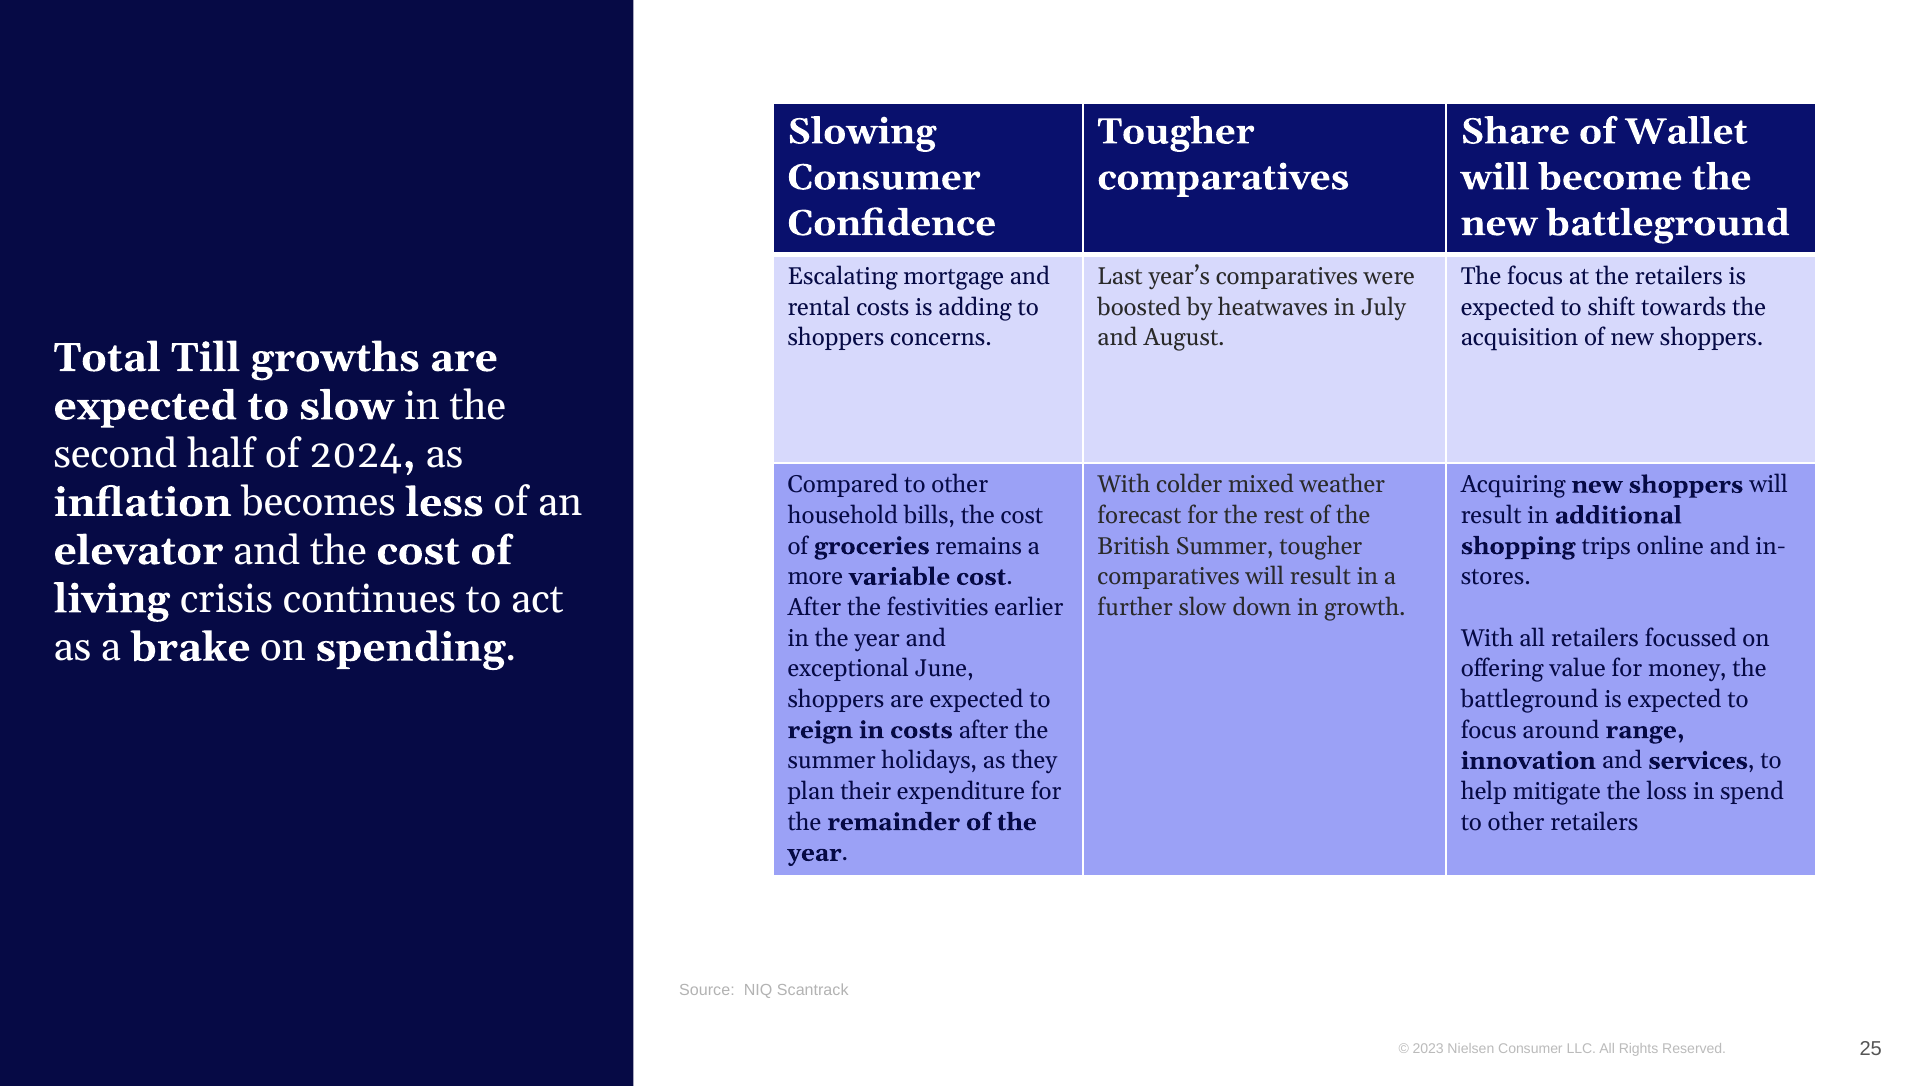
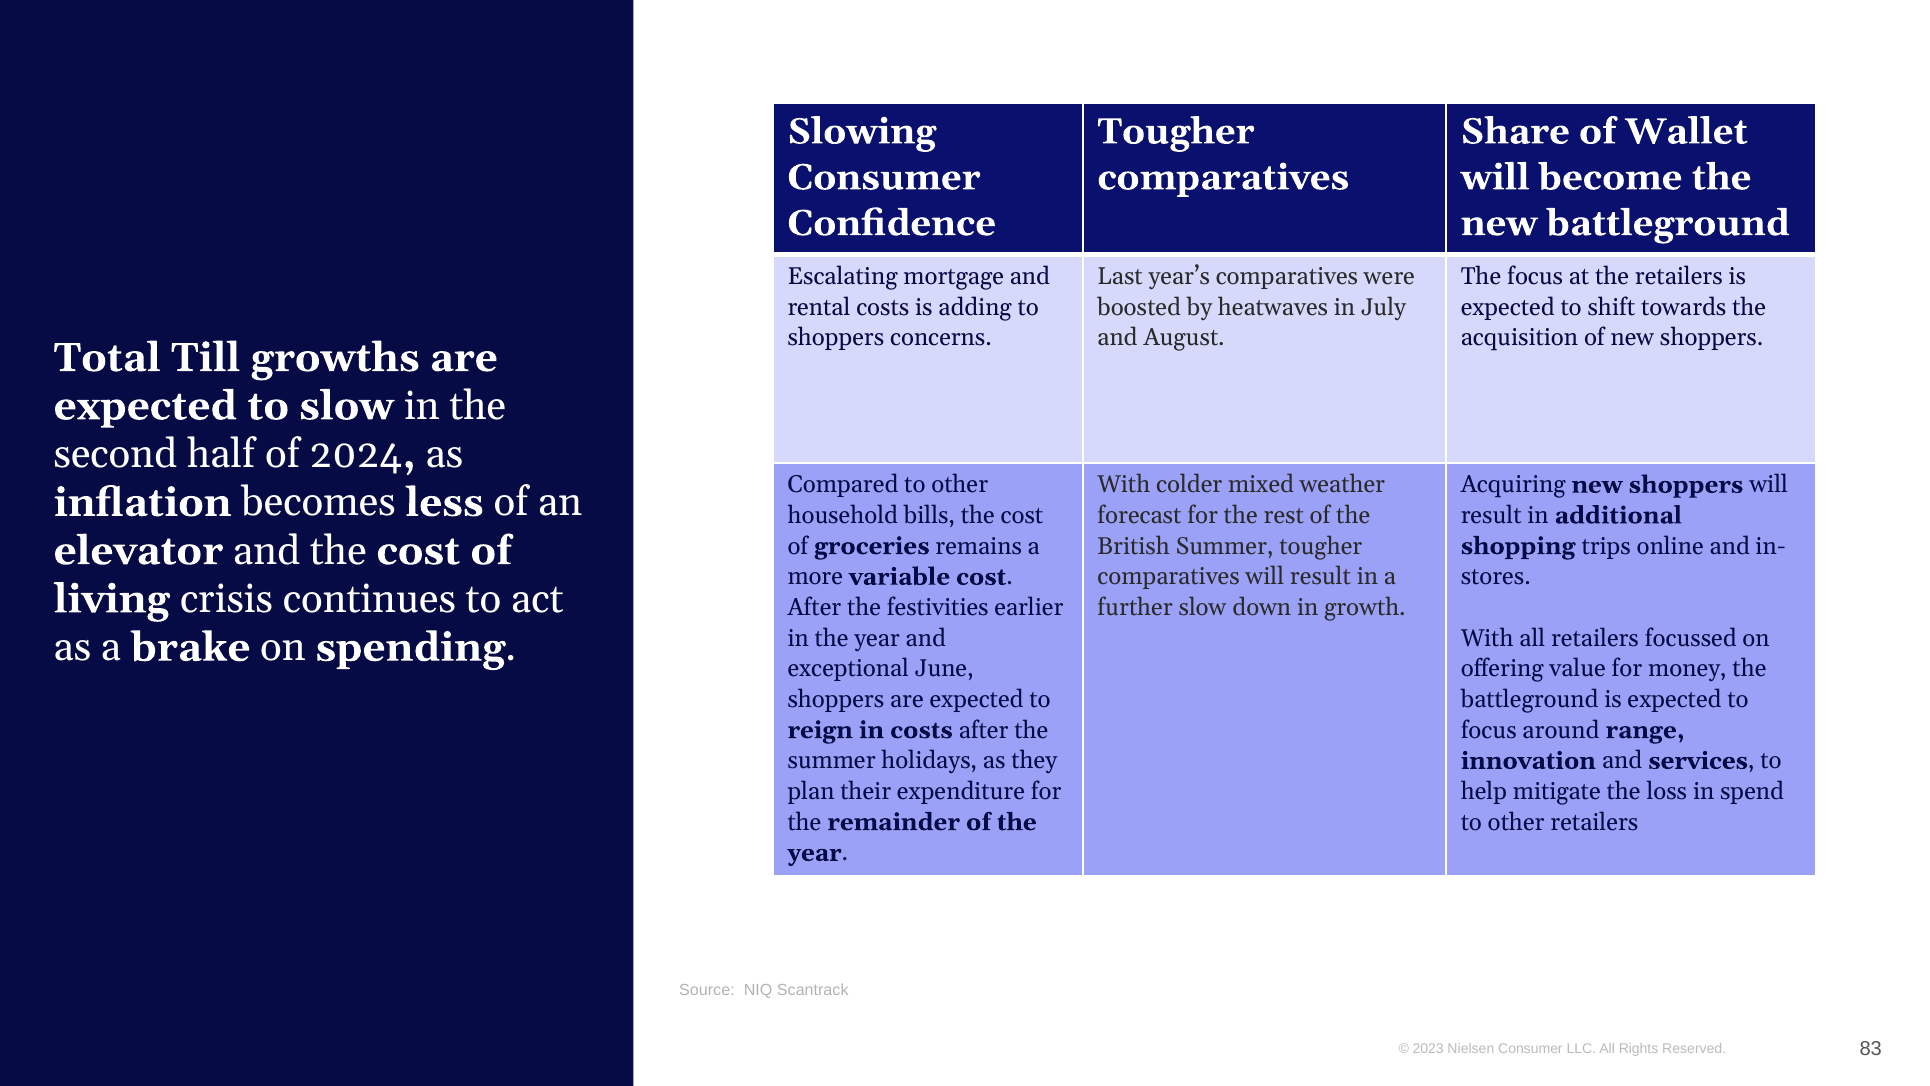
25: 25 -> 83
